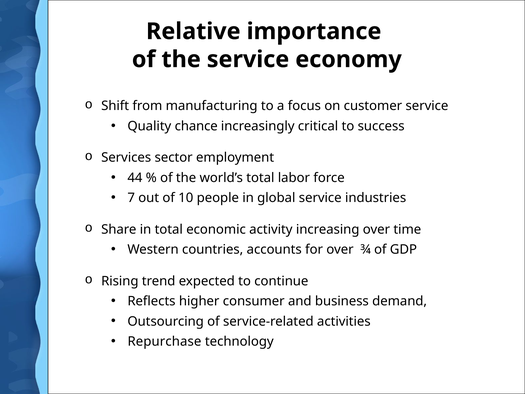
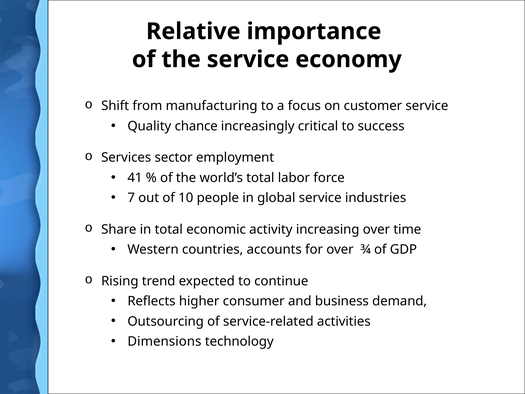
44: 44 -> 41
Repurchase: Repurchase -> Dimensions
